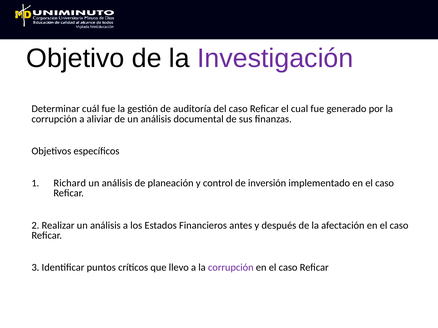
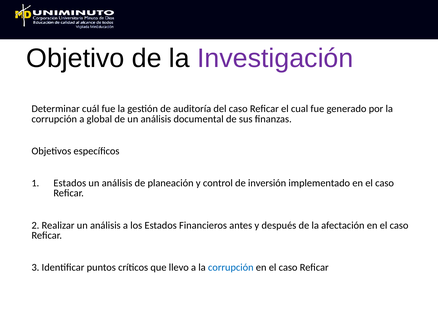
aliviar: aliviar -> global
Richard at (70, 183): Richard -> Estados
corrupción at (231, 268) colour: purple -> blue
